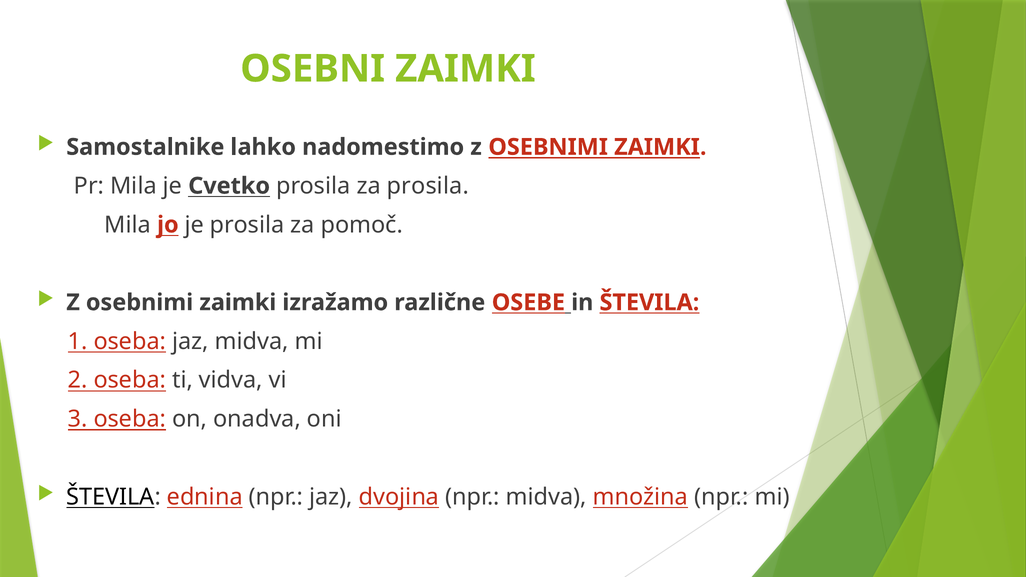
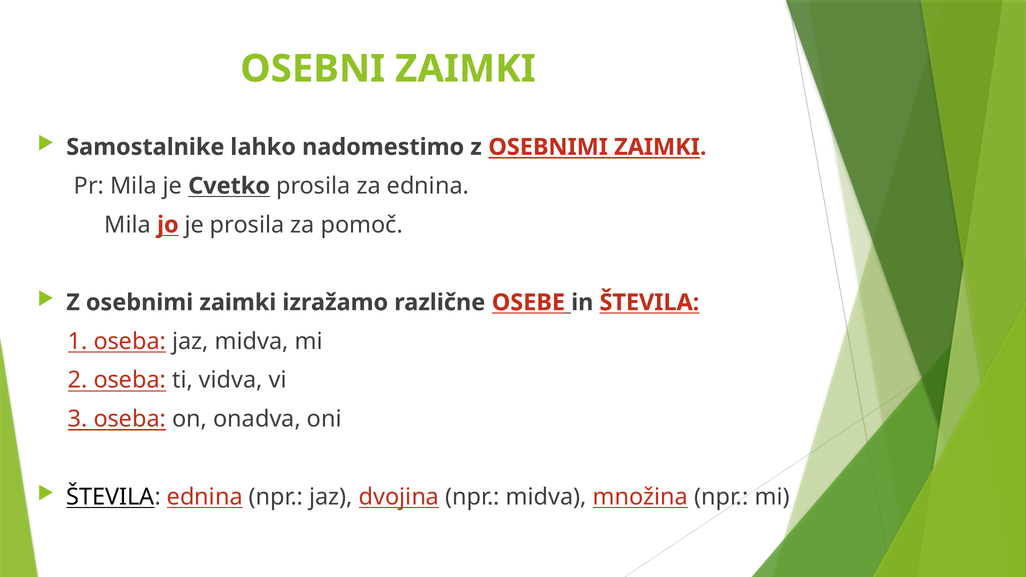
za prosila: prosila -> ednina
